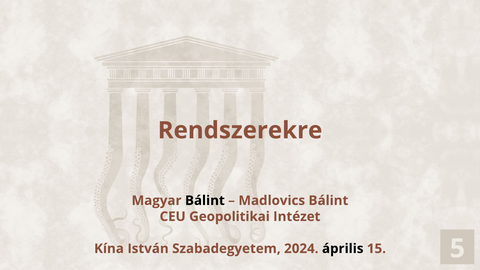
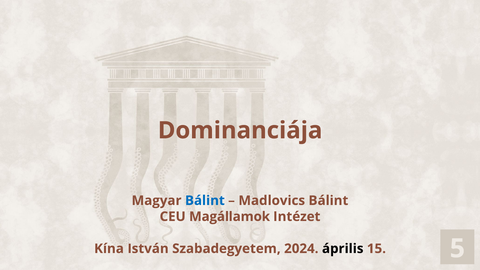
Rendszerekre: Rendszerekre -> Dominanciája
Bálint at (205, 201) colour: black -> blue
Geopolitikai: Geopolitikai -> Magállamok
